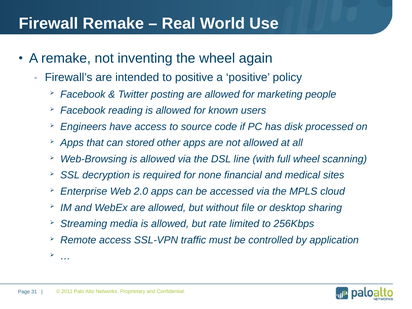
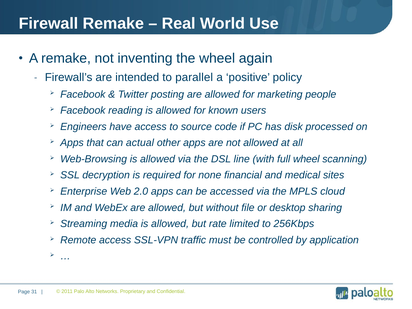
to positive: positive -> parallel
stored: stored -> actual
